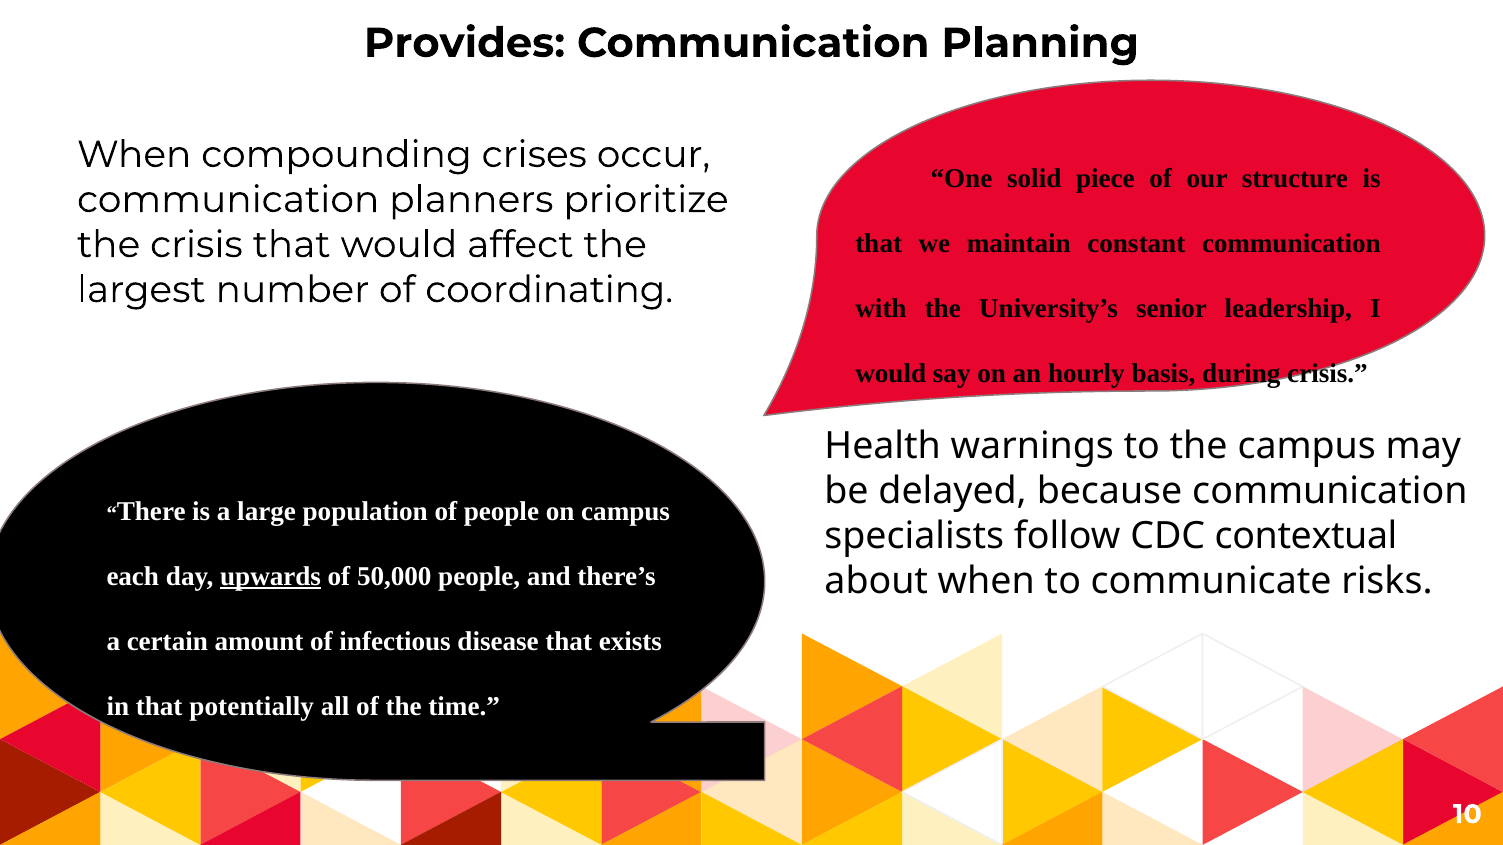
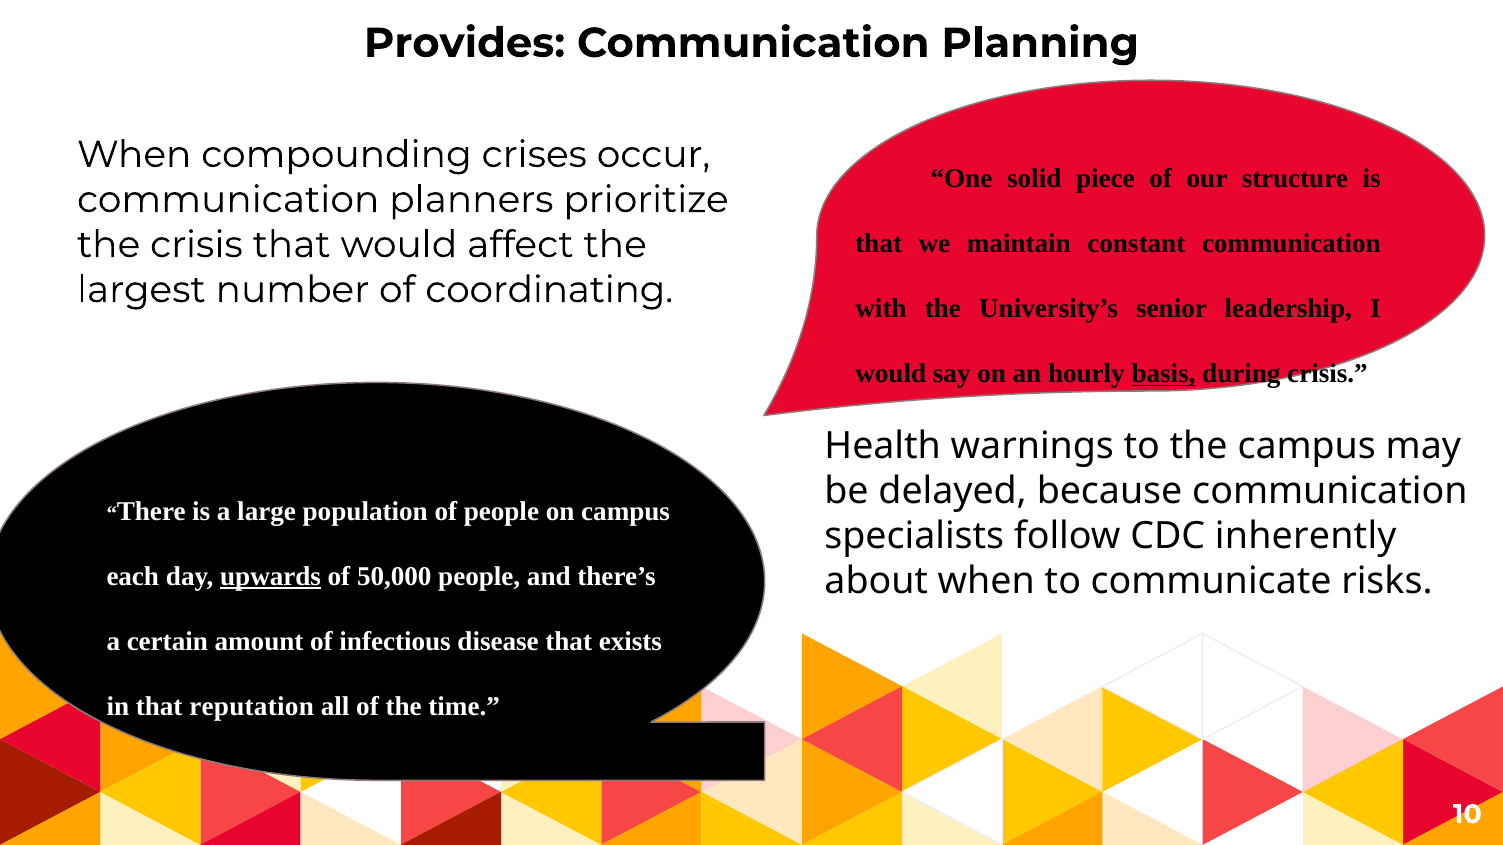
basis underline: none -> present
contextual: contextual -> inherently
potentially: potentially -> reputation
